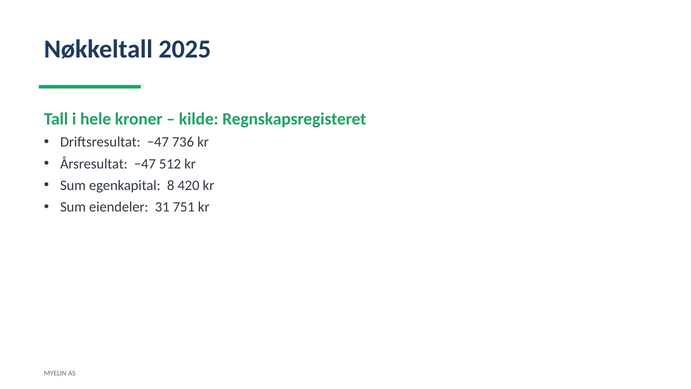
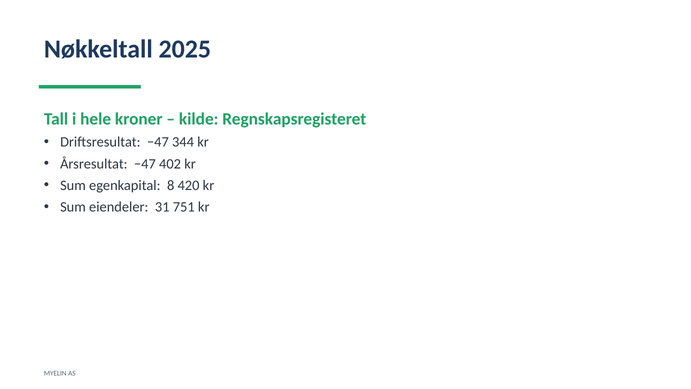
736: 736 -> 344
512: 512 -> 402
